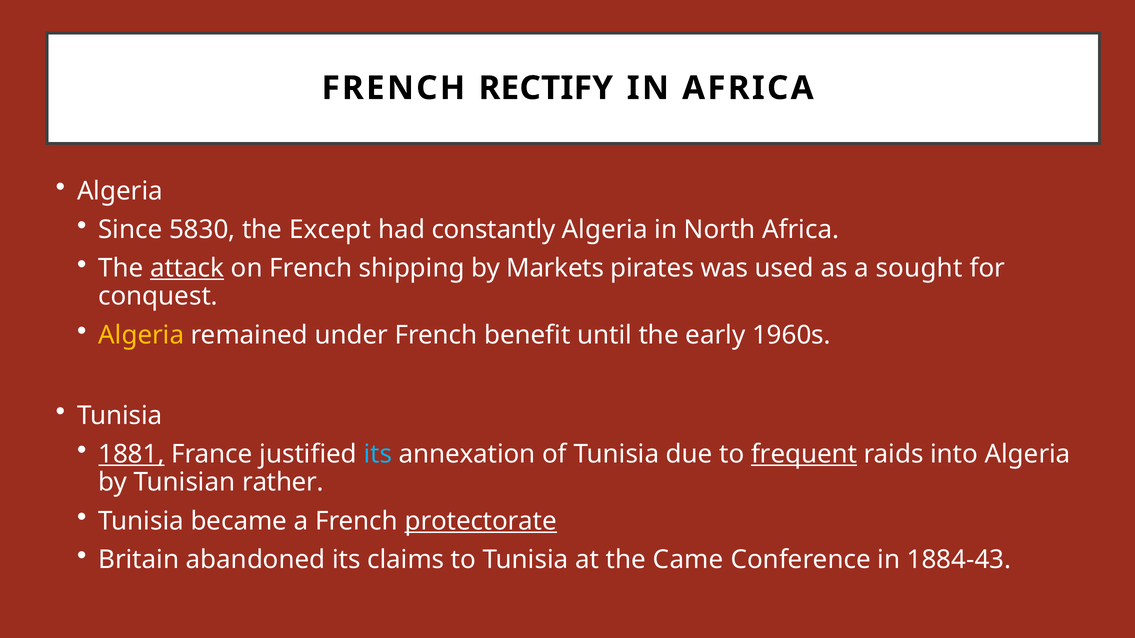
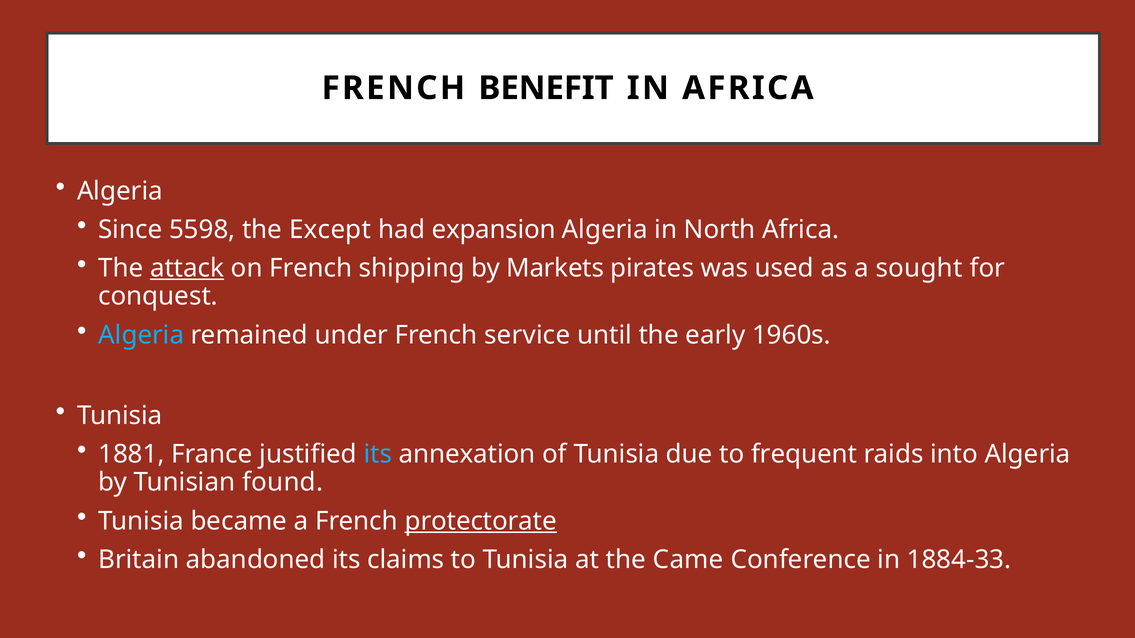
RECTIFY: RECTIFY -> BENEFIT
5830: 5830 -> 5598
constantly: constantly -> expansion
Algeria at (141, 335) colour: yellow -> light blue
benefit: benefit -> service
1881 underline: present -> none
frequent underline: present -> none
rather: rather -> found
1884-43: 1884-43 -> 1884-33
